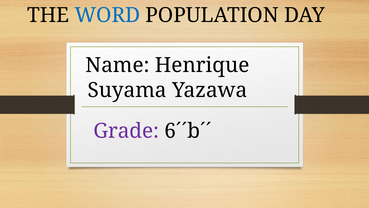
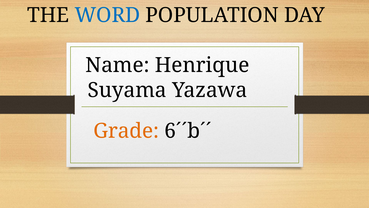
Grade colour: purple -> orange
